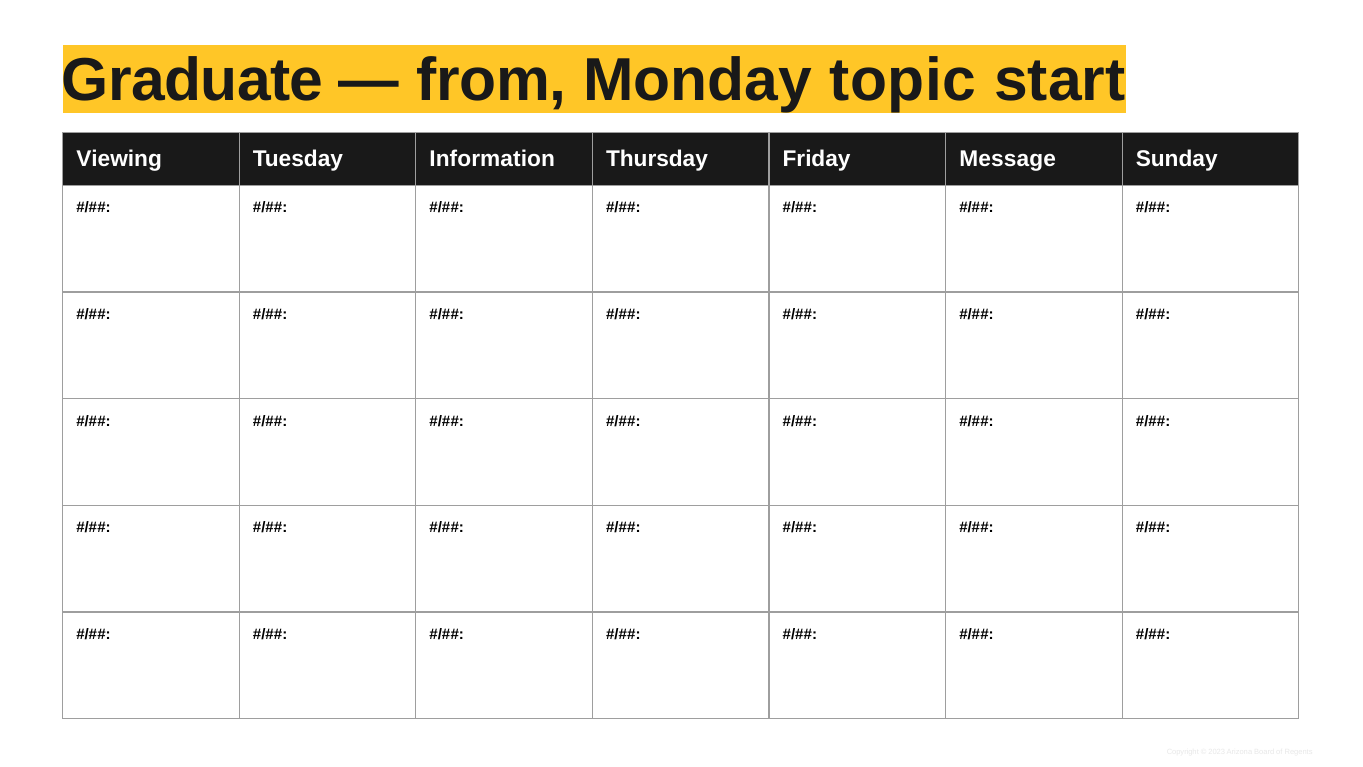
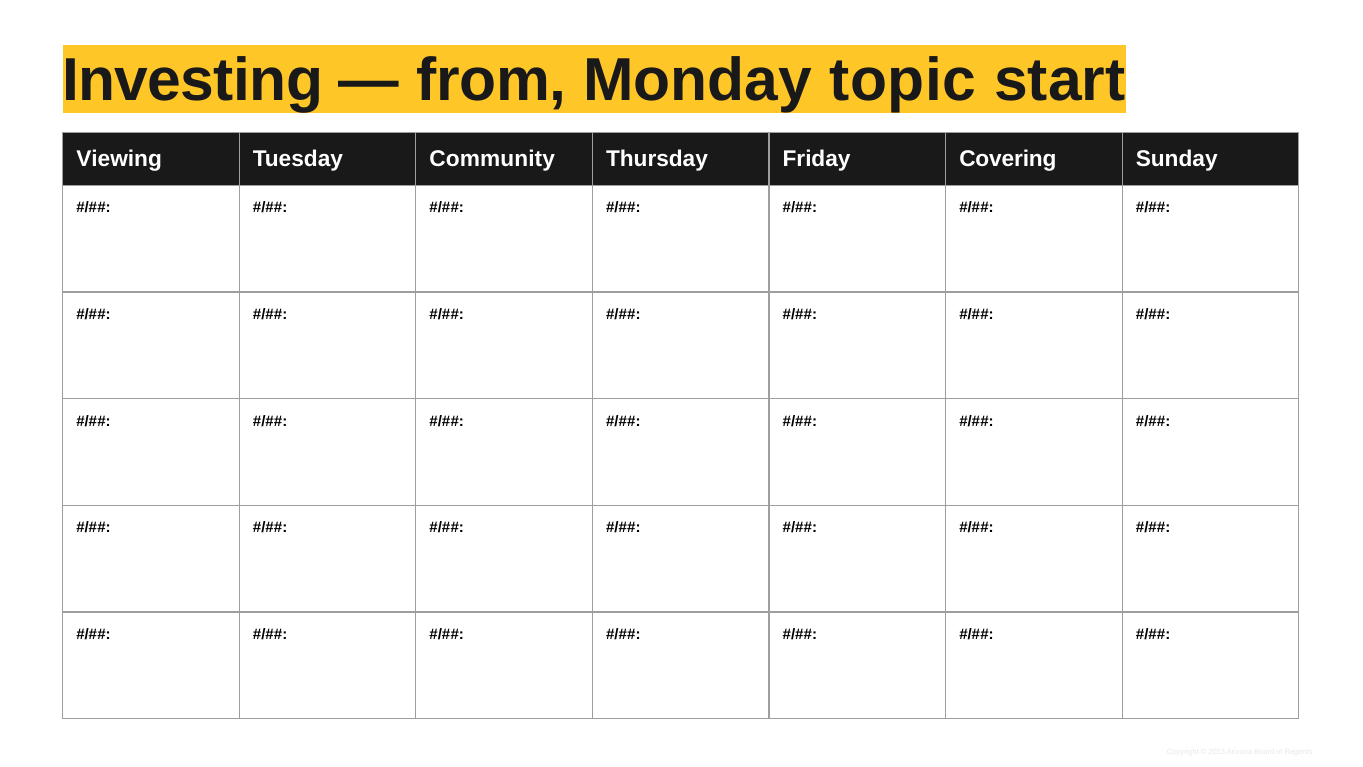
Graduate: Graduate -> Investing
Information: Information -> Community
Message: Message -> Covering
